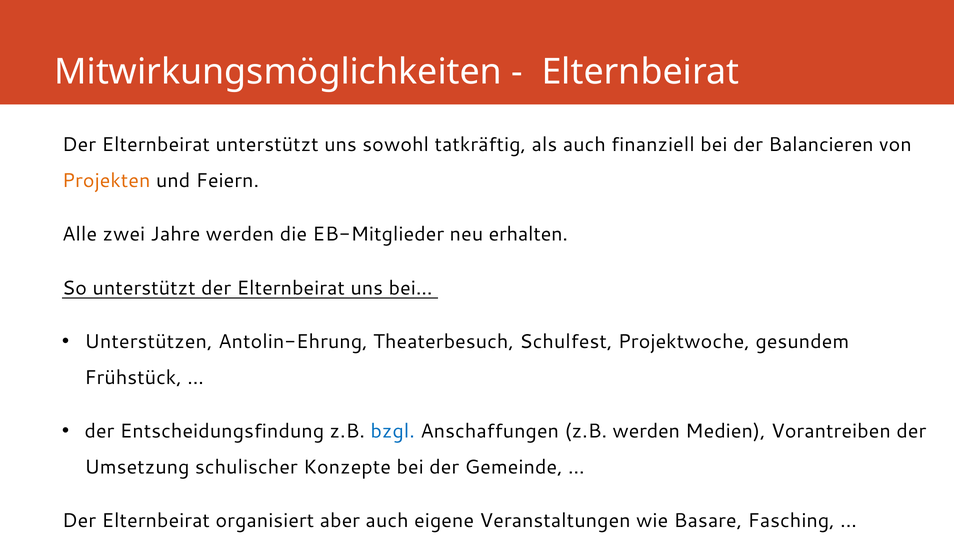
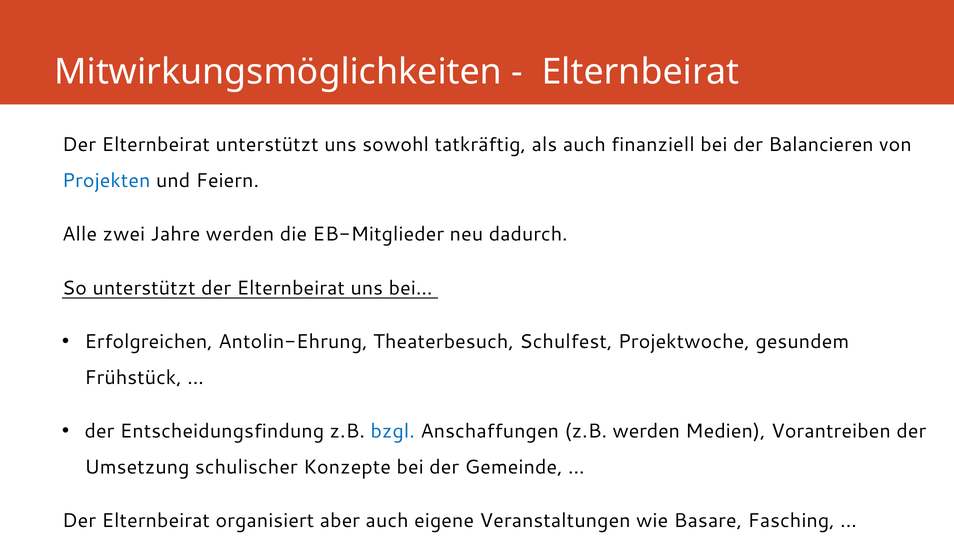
Projekten colour: orange -> blue
erhalten: erhalten -> dadurch
Unterstützen: Unterstützen -> Erfolgreichen
